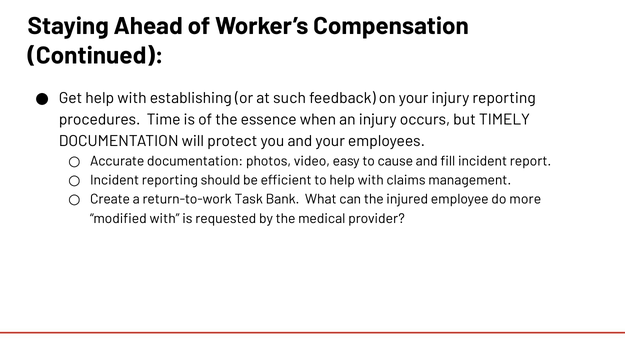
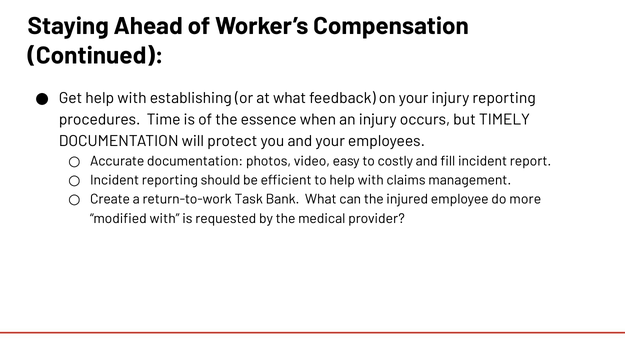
at such: such -> what
cause: cause -> costly
